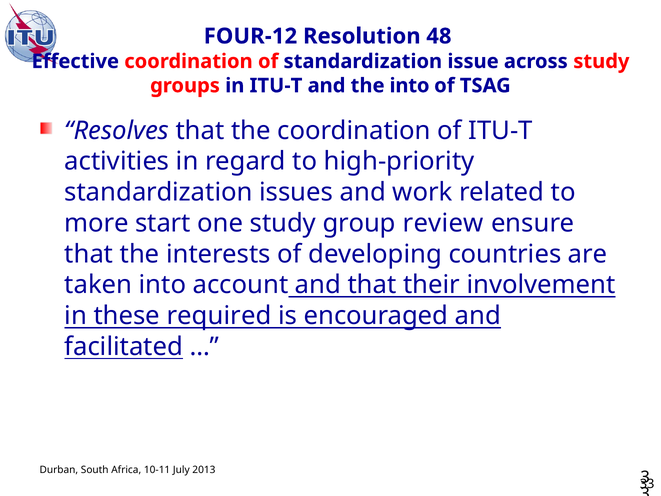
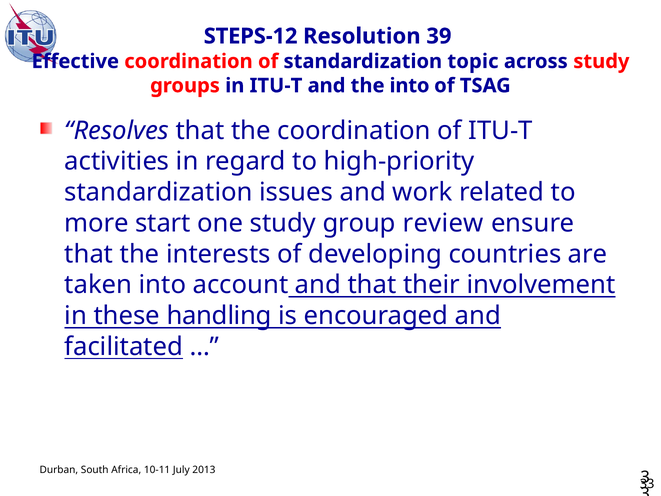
FOUR-12: FOUR-12 -> STEPS-12
48: 48 -> 39
issue: issue -> topic
required: required -> handling
